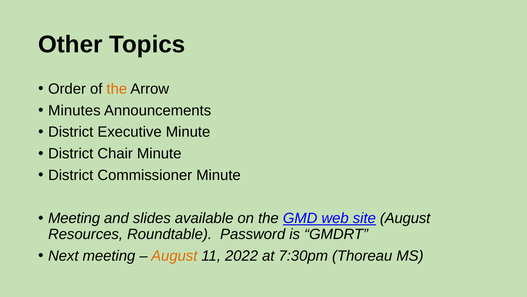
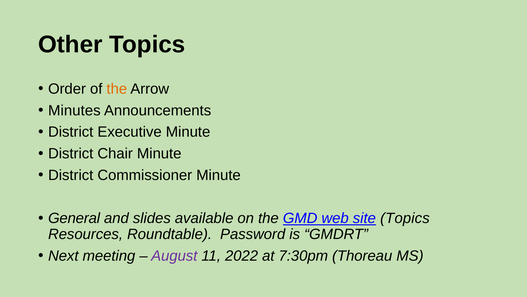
Meeting at (74, 218): Meeting -> General
site August: August -> Topics
August at (174, 255) colour: orange -> purple
